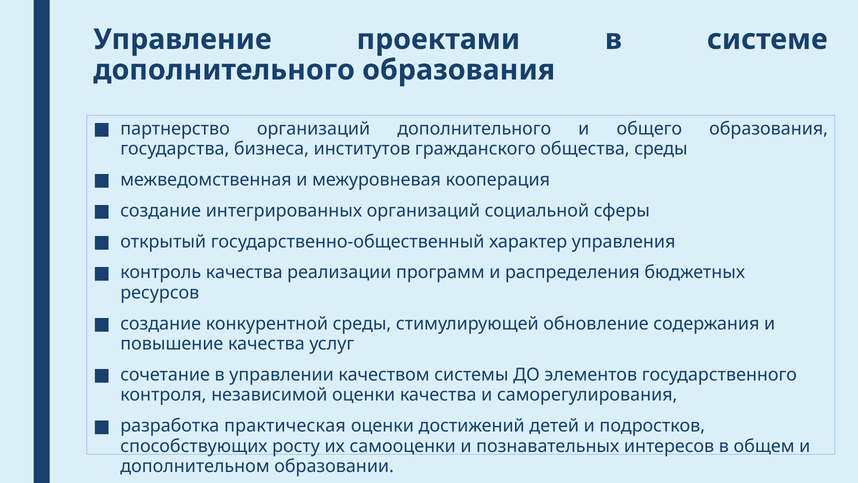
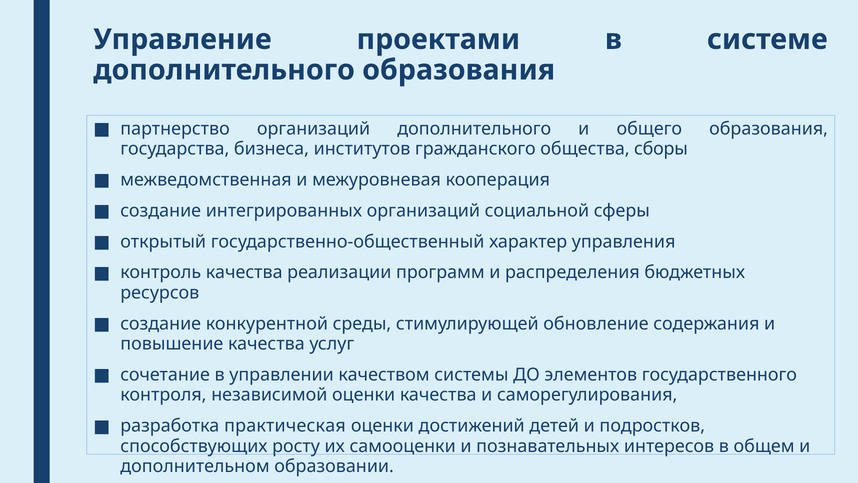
общества среды: среды -> сборы
